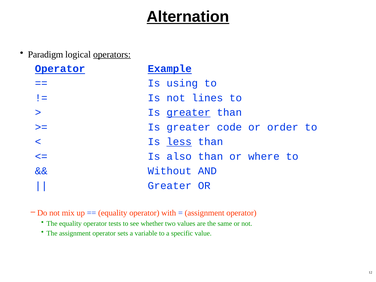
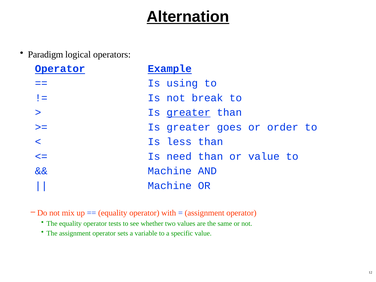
operators underline: present -> none
lines: lines -> break
code: code -> goes
less underline: present -> none
also: also -> need
or where: where -> value
Without at (170, 171): Without -> Machine
Greater at (170, 186): Greater -> Machine
